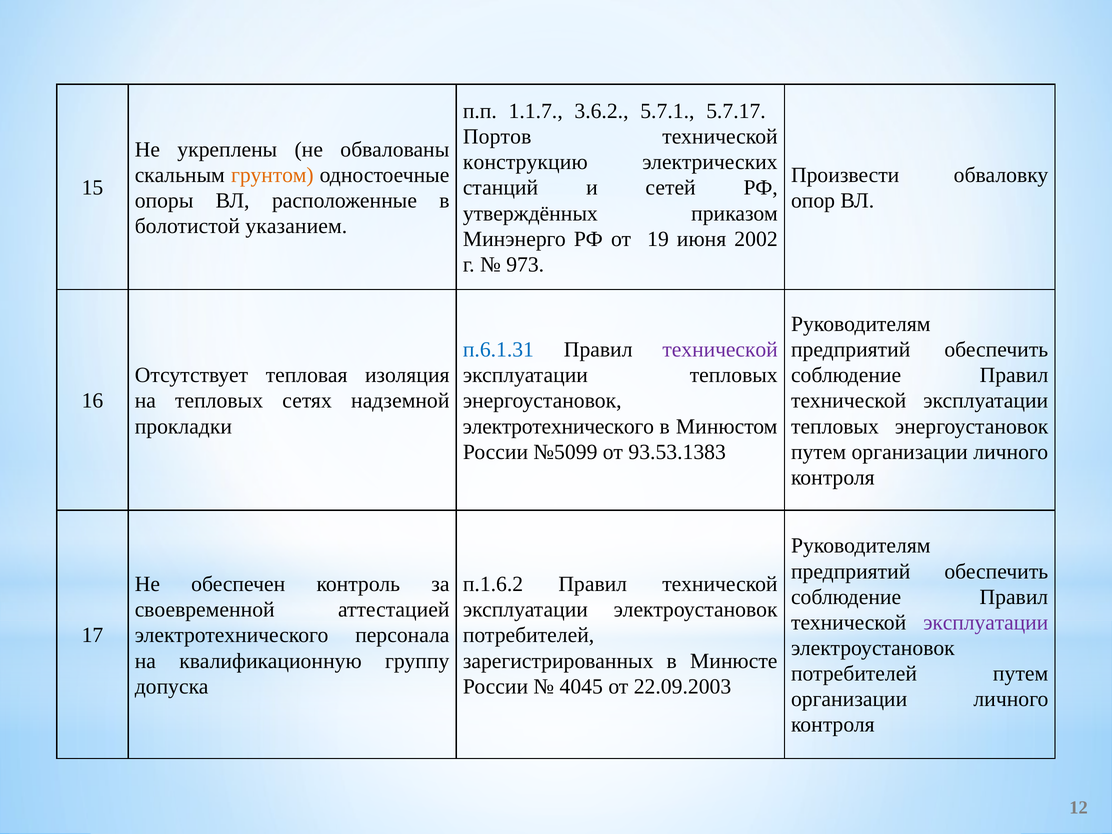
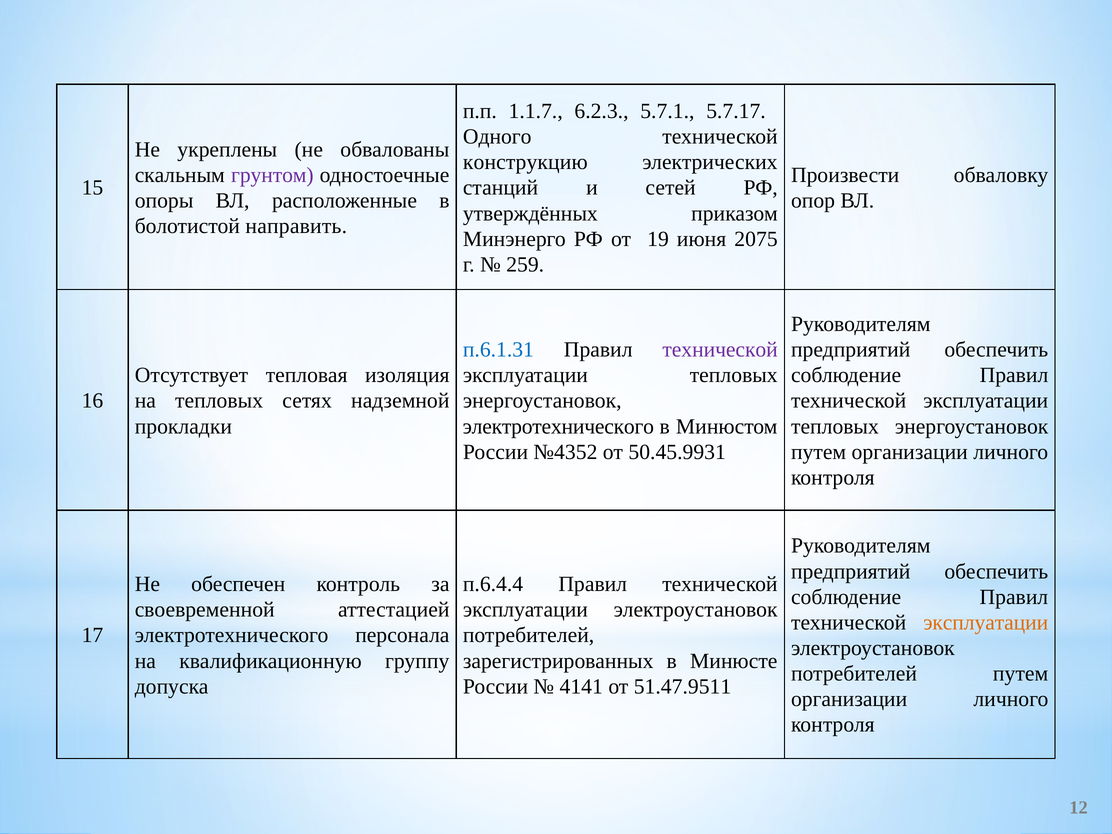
3.6.2: 3.6.2 -> 6.2.3
Портов: Портов -> Одного
грунтом colour: orange -> purple
указанием: указанием -> направить
2002: 2002 -> 2075
973: 973 -> 259
№5099: №5099 -> №4352
93.53.1383: 93.53.1383 -> 50.45.9931
п.1.6.2: п.1.6.2 -> п.6.4.4
эксплуатации at (986, 623) colour: purple -> orange
4045: 4045 -> 4141
22.09.2003: 22.09.2003 -> 51.47.9511
